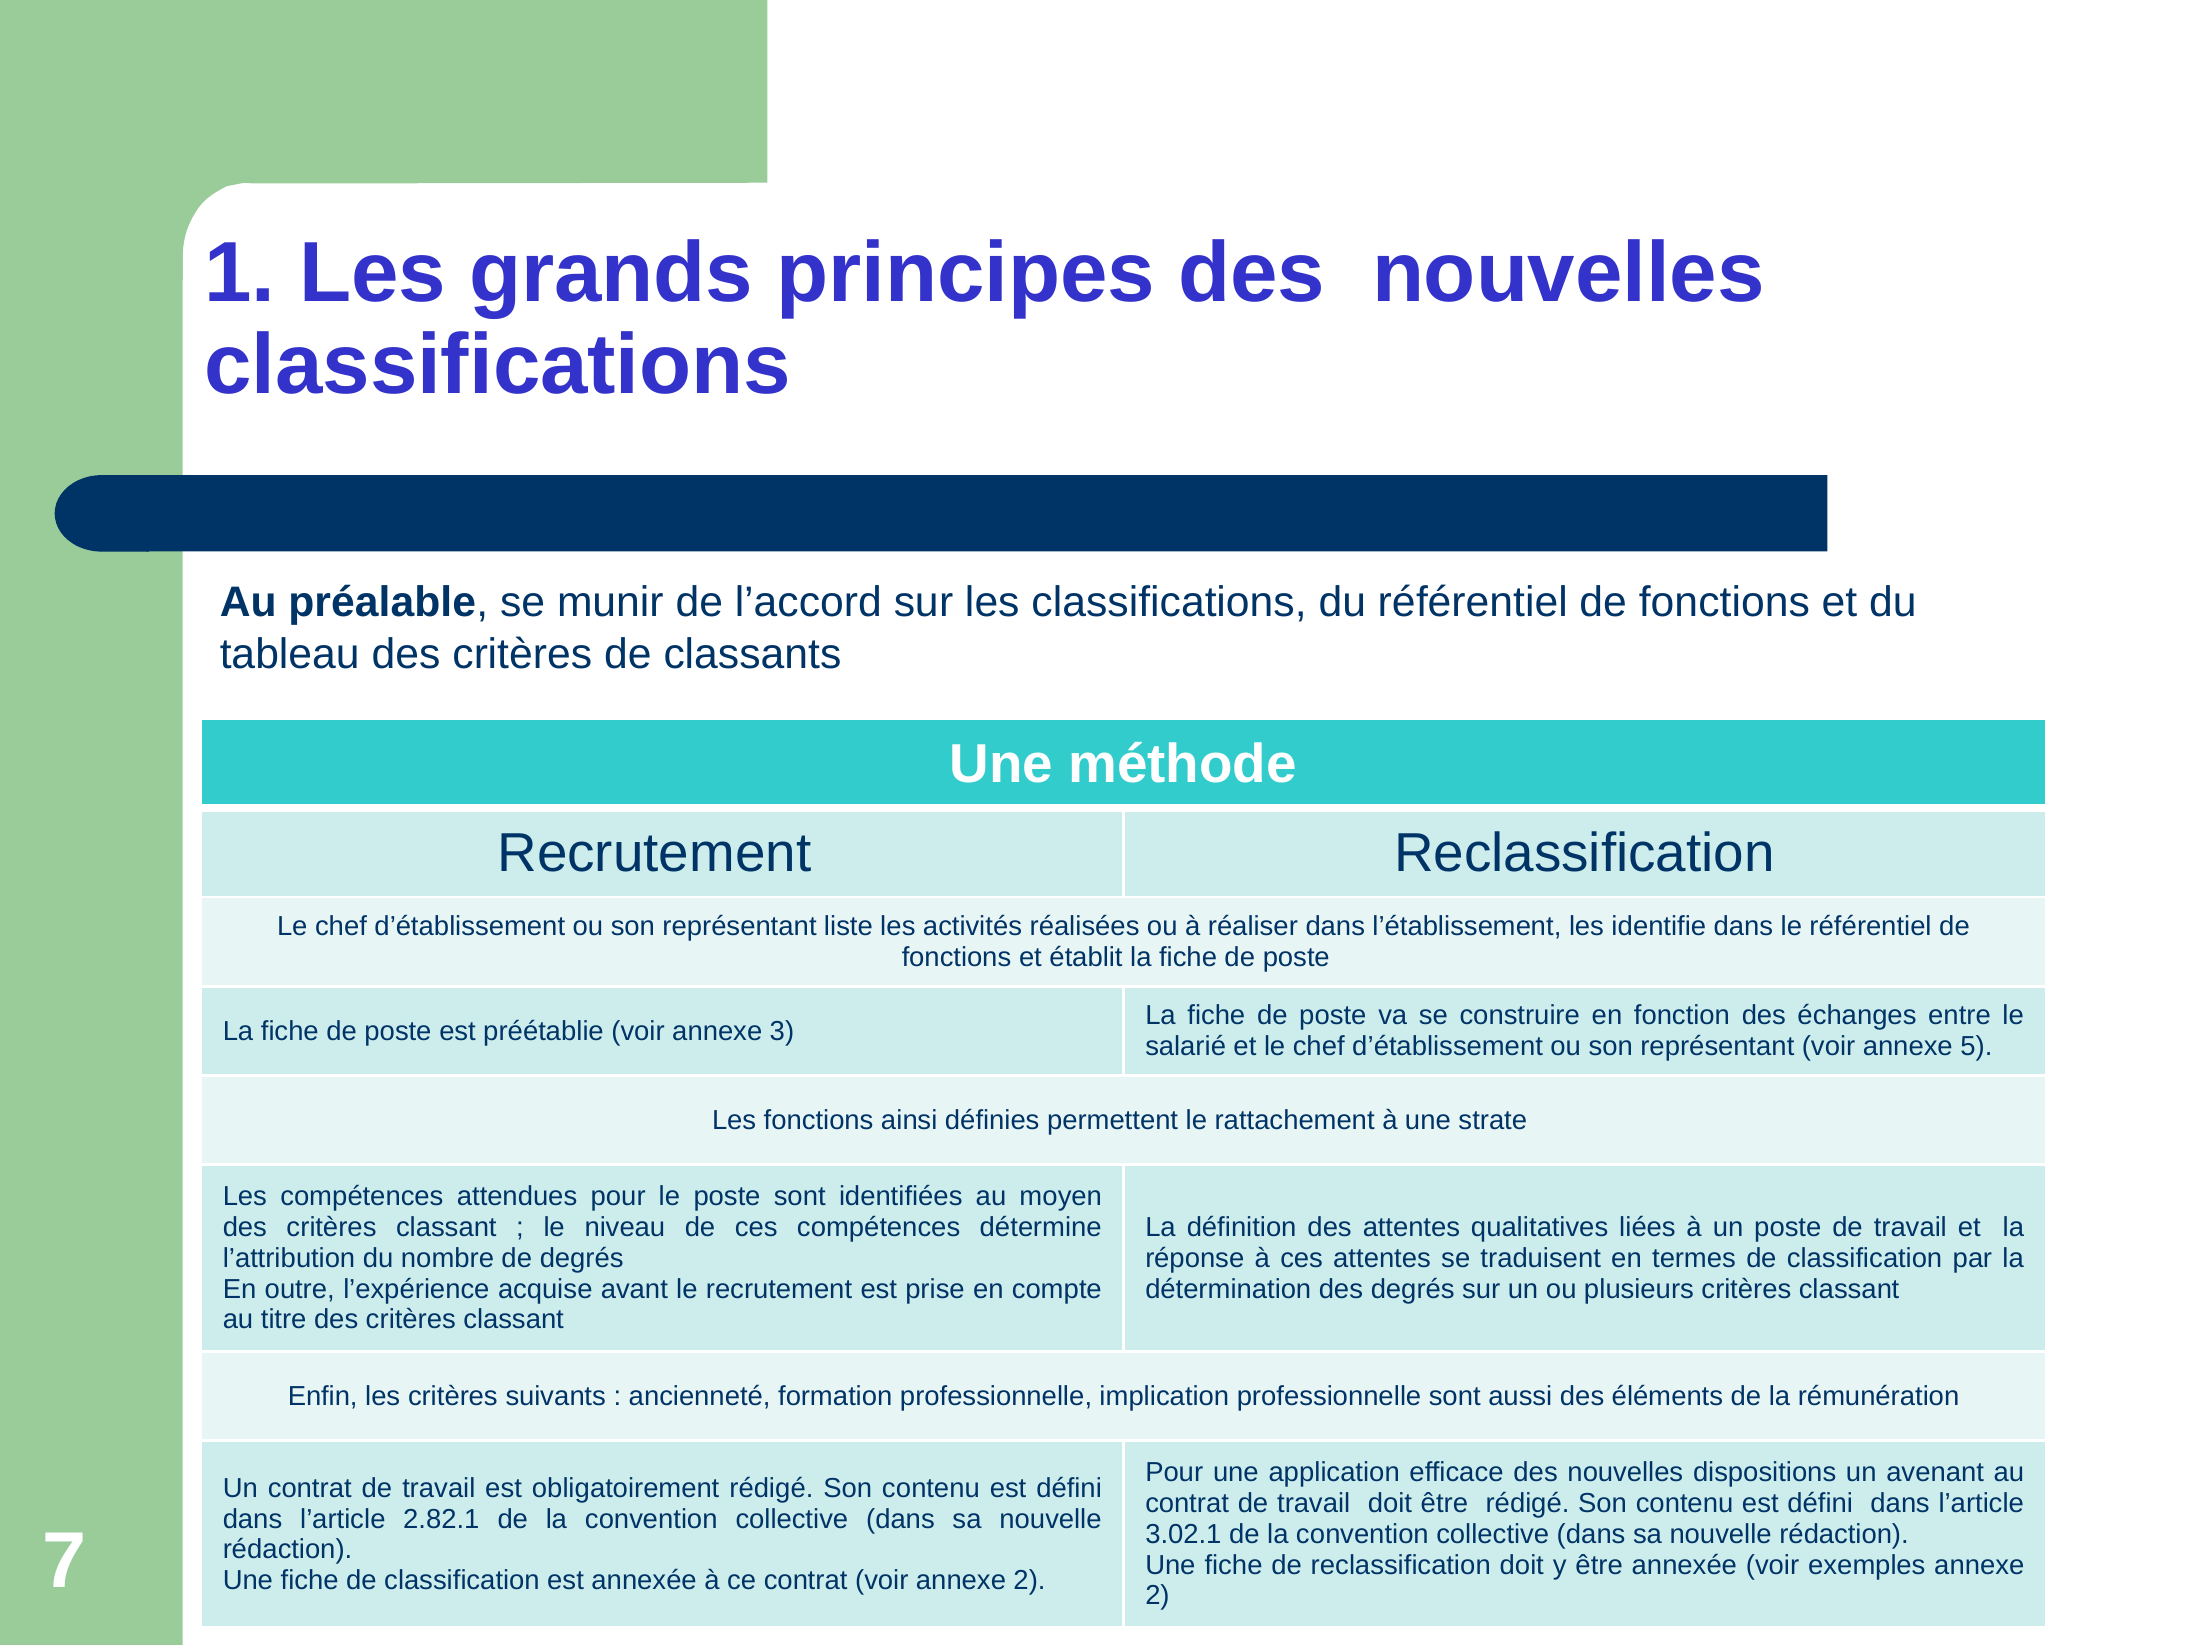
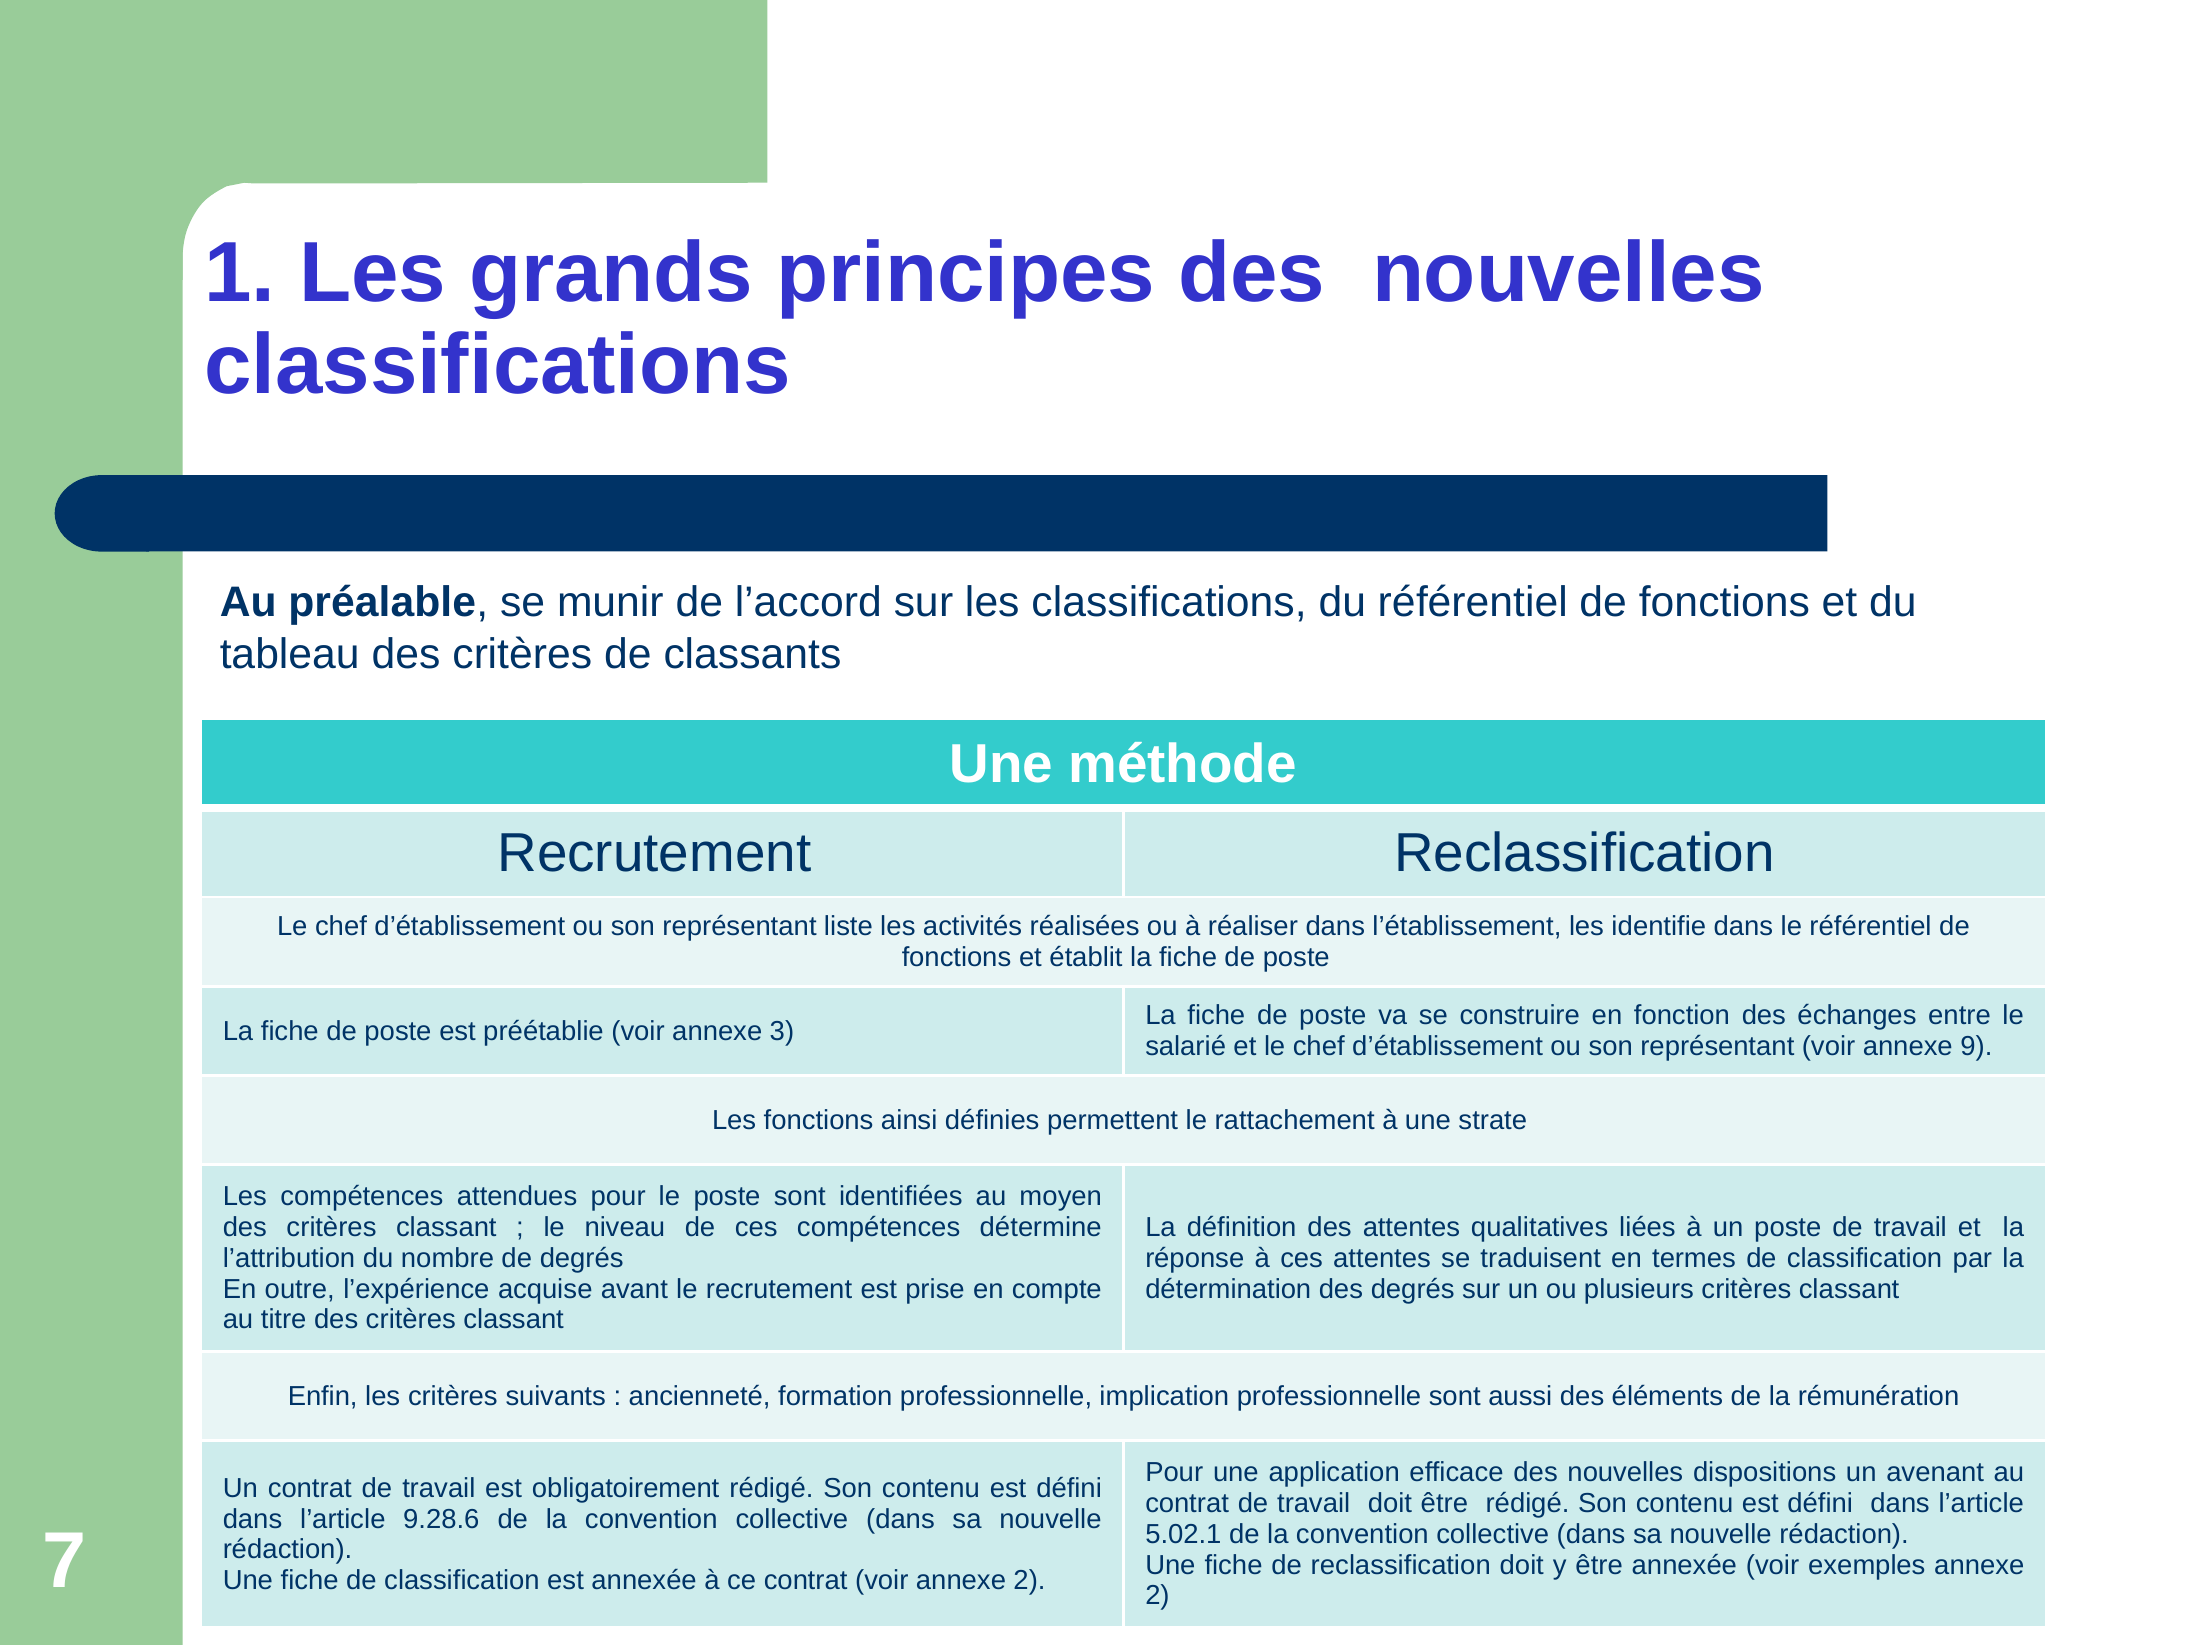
5: 5 -> 9
2.82.1: 2.82.1 -> 9.28.6
3.02.1: 3.02.1 -> 5.02.1
